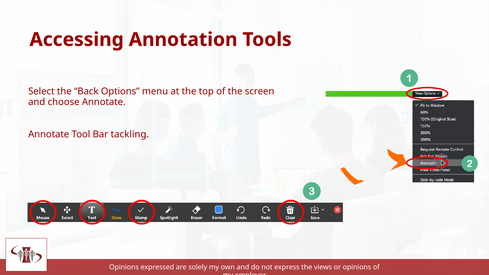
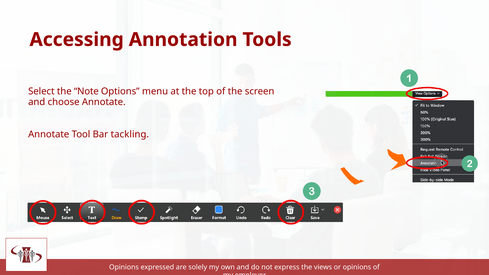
Back: Back -> Note
